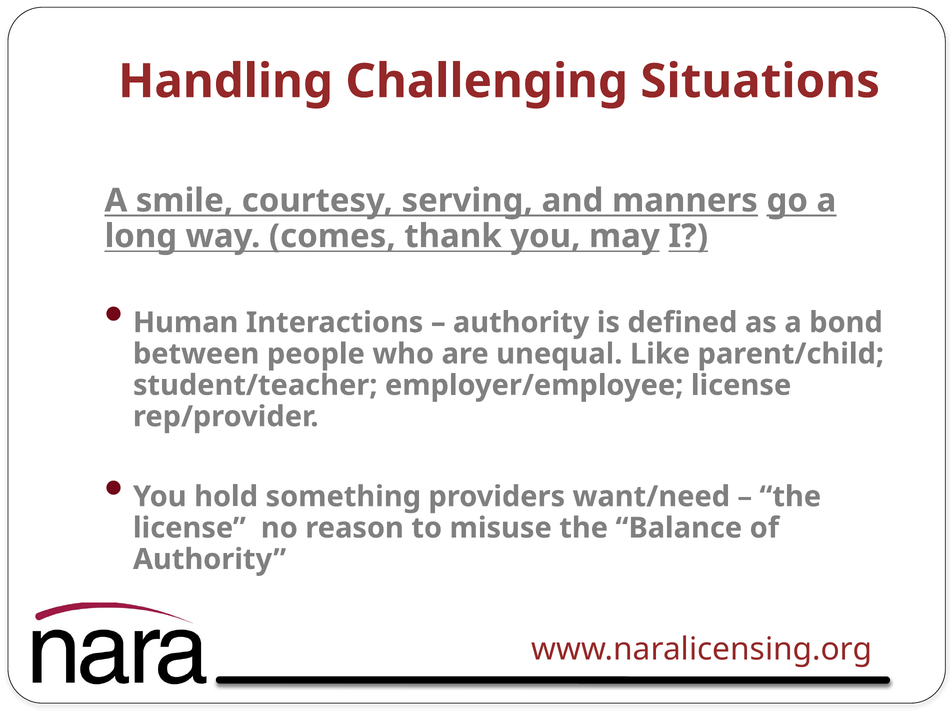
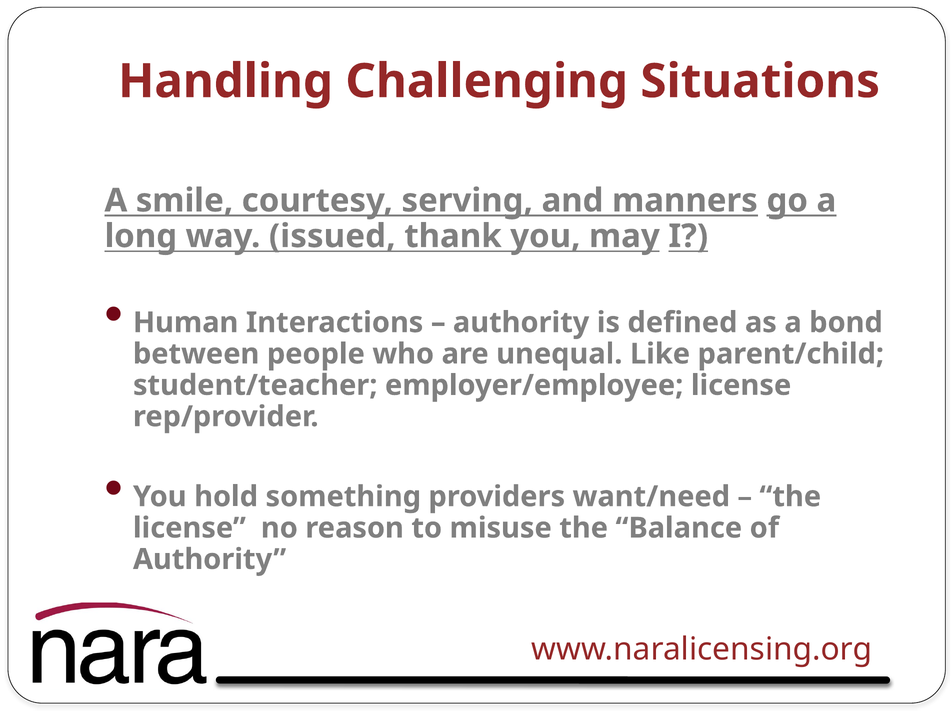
comes: comes -> issued
